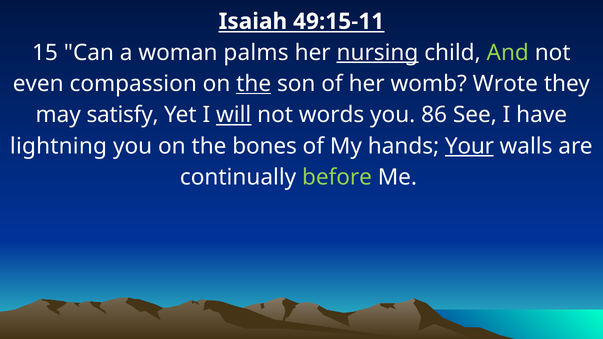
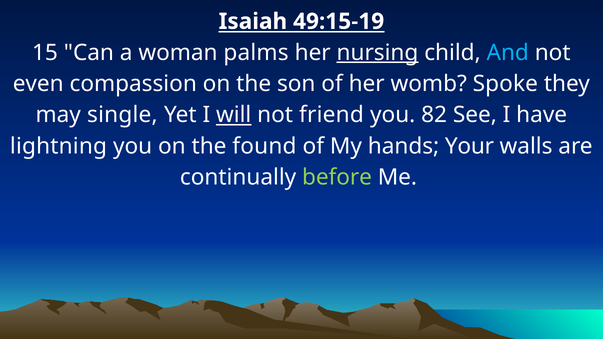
49:15-11: 49:15-11 -> 49:15-19
And colour: light green -> light blue
the at (254, 84) underline: present -> none
Wrote: Wrote -> Spoke
satisfy: satisfy -> single
words: words -> friend
86: 86 -> 82
bones: bones -> found
Your underline: present -> none
